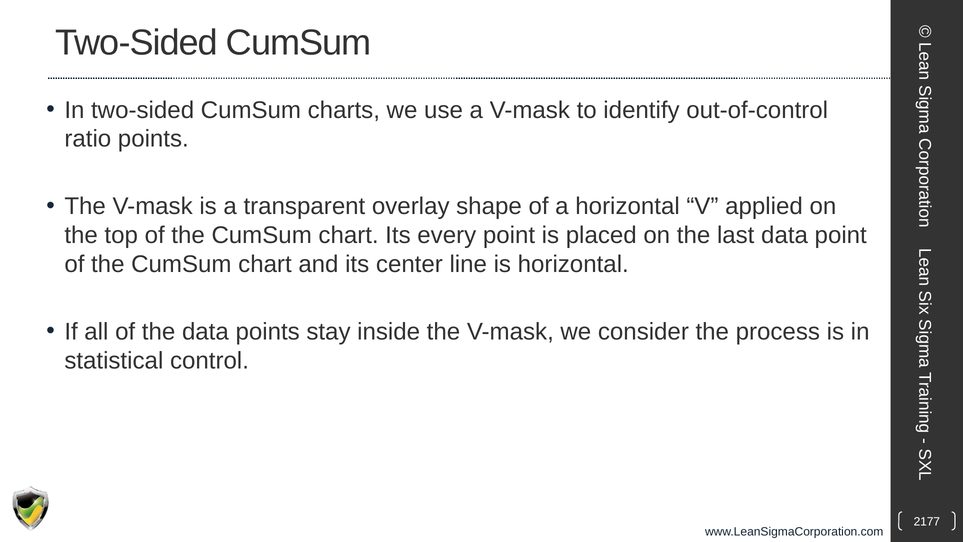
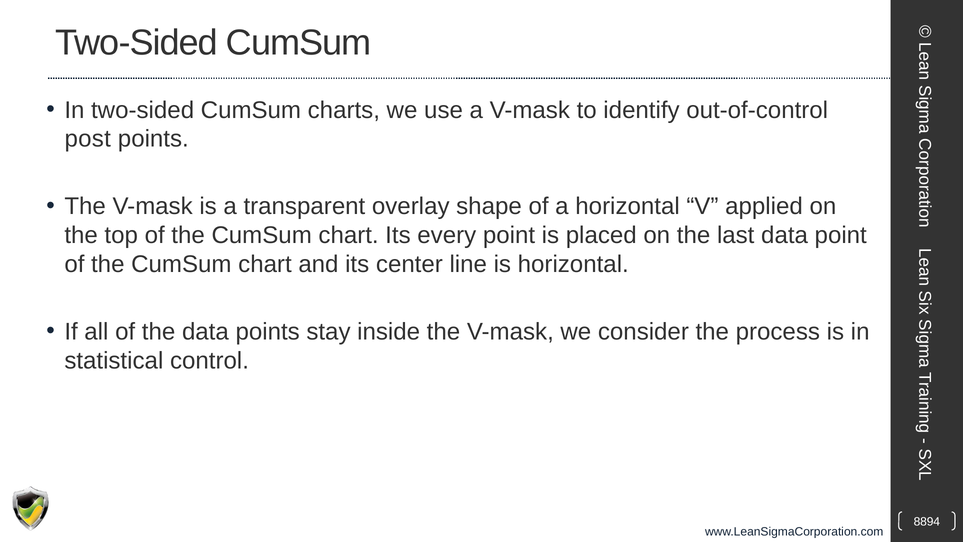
ratio: ratio -> post
2177: 2177 -> 8894
